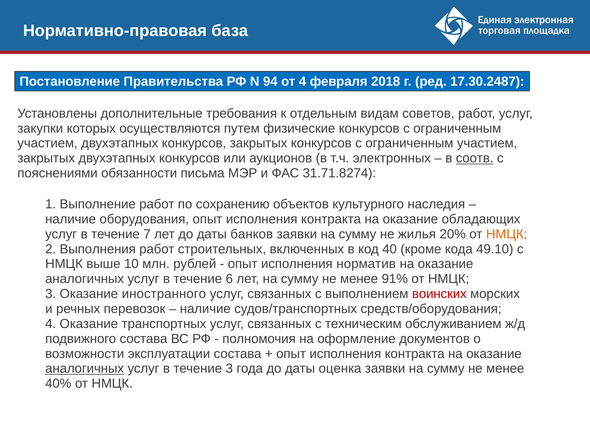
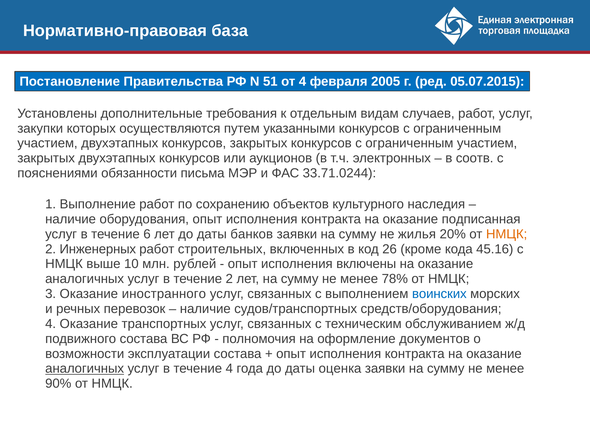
94: 94 -> 51
2018: 2018 -> 2005
17.30.2487: 17.30.2487 -> 05.07.2015
советов: советов -> случаев
физические: физические -> указанными
соотв underline: present -> none
31.71.8274: 31.71.8274 -> 33.71.0244
обладающих: обладающих -> подписанная
7: 7 -> 6
Выполнения: Выполнения -> Инженерных
40: 40 -> 26
49.10: 49.10 -> 45.16
норматив: норматив -> включены
течение 6: 6 -> 2
91%: 91% -> 78%
воинских colour: red -> blue
течение 3: 3 -> 4
40%: 40% -> 90%
